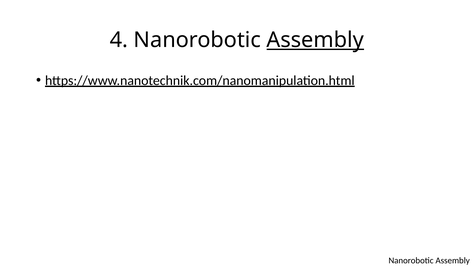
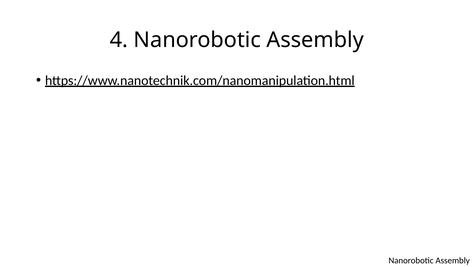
Assembly at (315, 40) underline: present -> none
